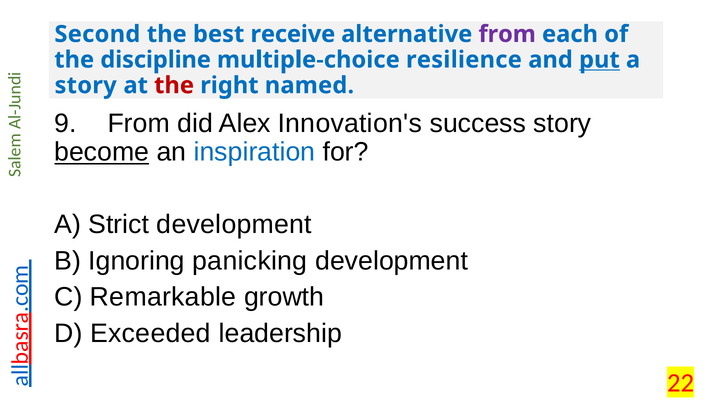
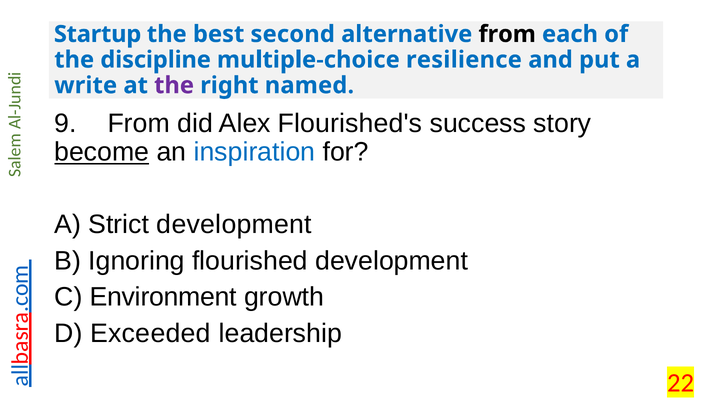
Second: Second -> Startup
receive: receive -> second
from at (507, 34) colour: purple -> black
put underline: present -> none
story at (86, 86): story -> write
the at (174, 86) colour: red -> purple
Innovation's: Innovation's -> Flourished's
panicking: panicking -> flourished
Remarkable: Remarkable -> Environment
